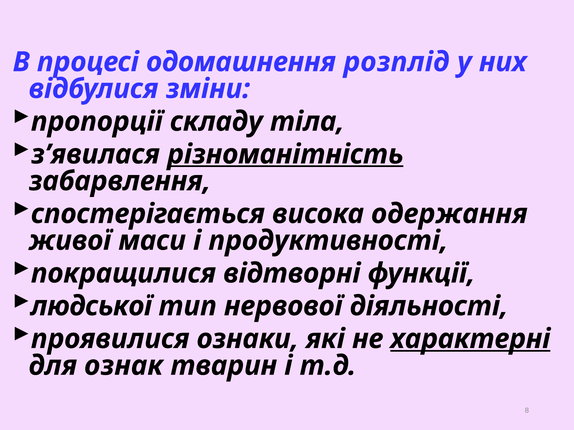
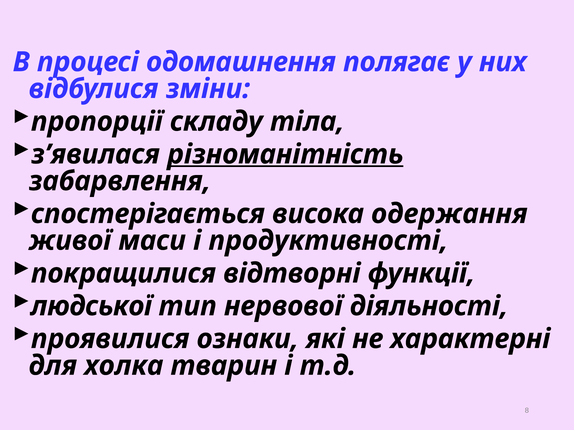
розплід: розплід -> полягає
характерні underline: present -> none
ознак: ознак -> холка
